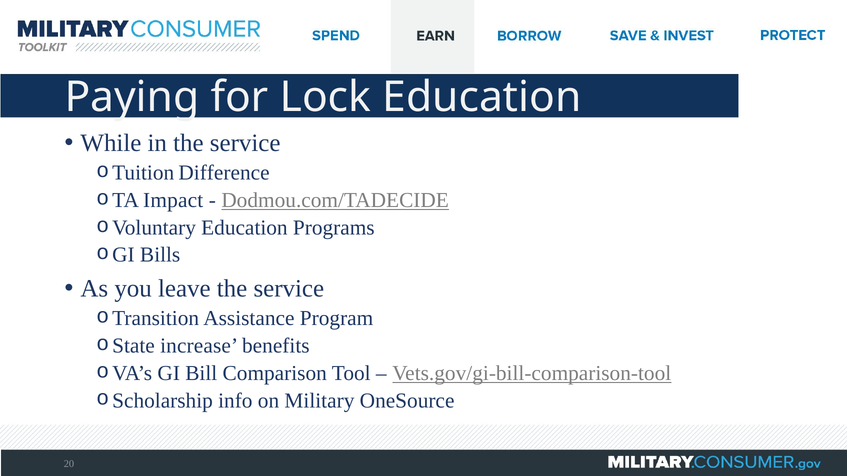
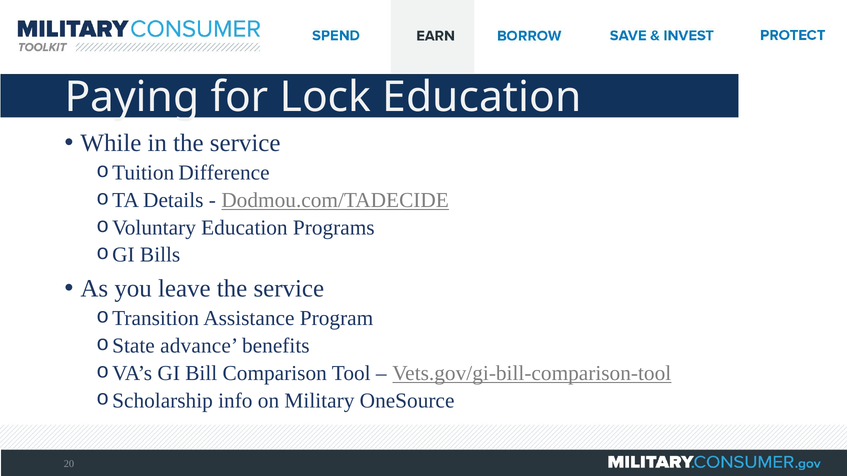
Impact: Impact -> Details
increase: increase -> advance
